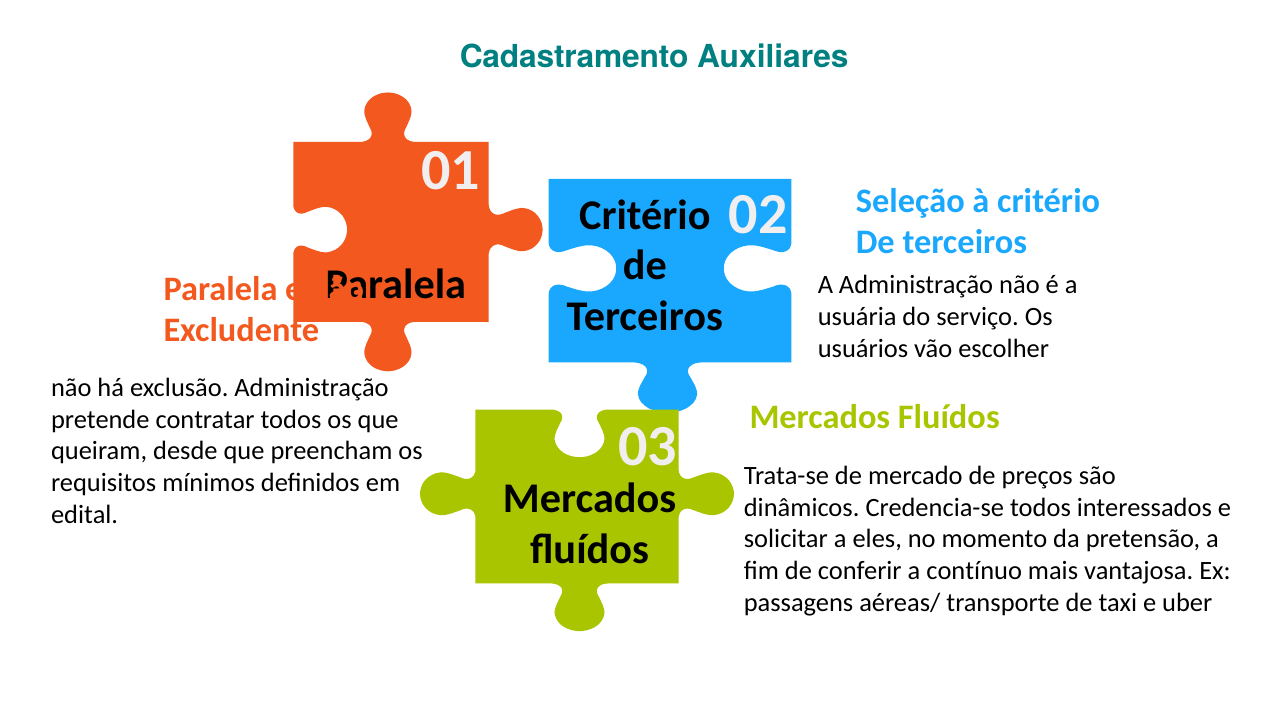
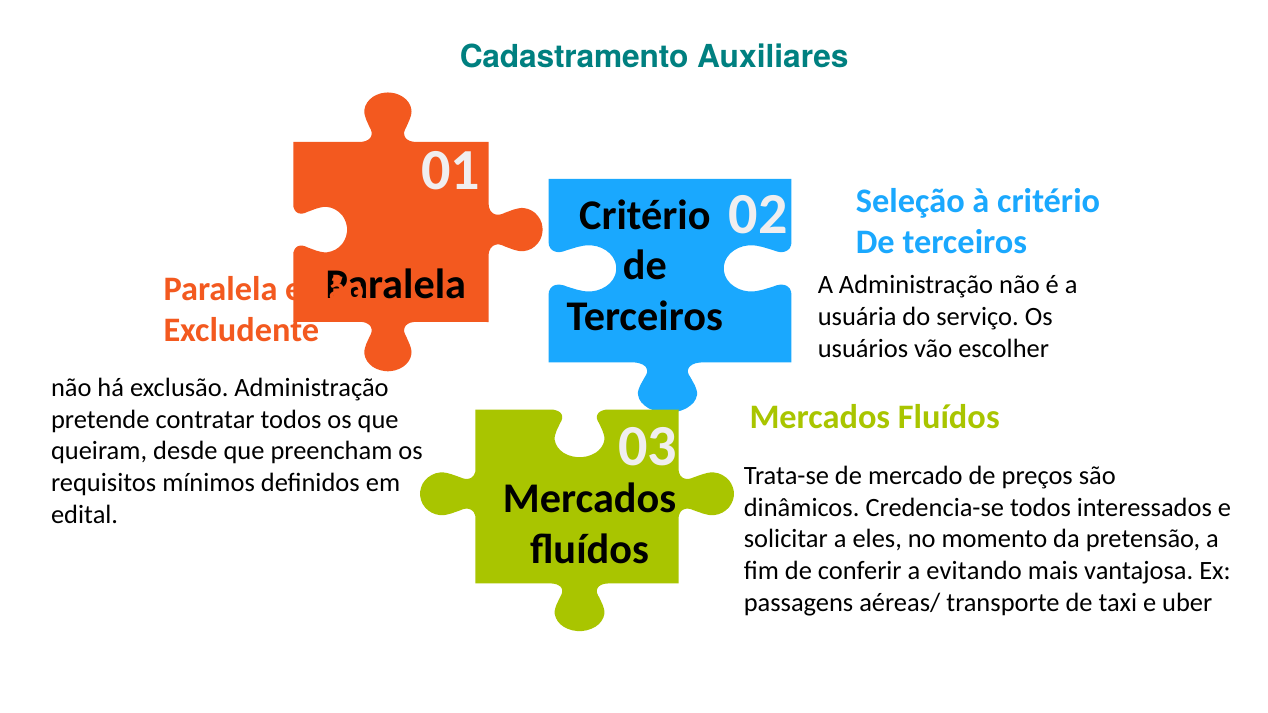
contínuo: contínuo -> evitando
